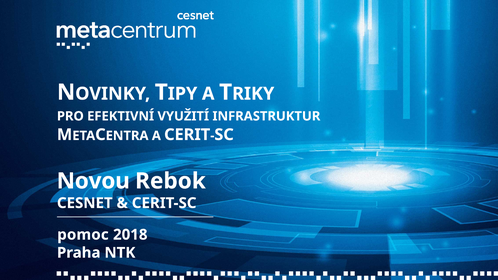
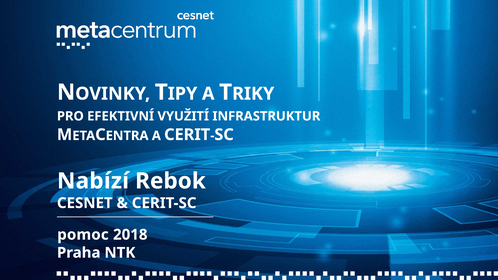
Novou: Novou -> Nabízí
